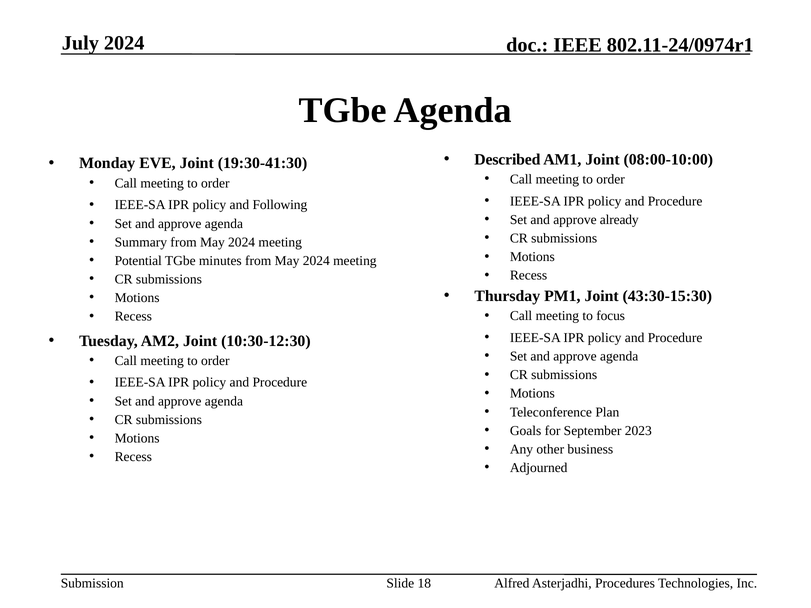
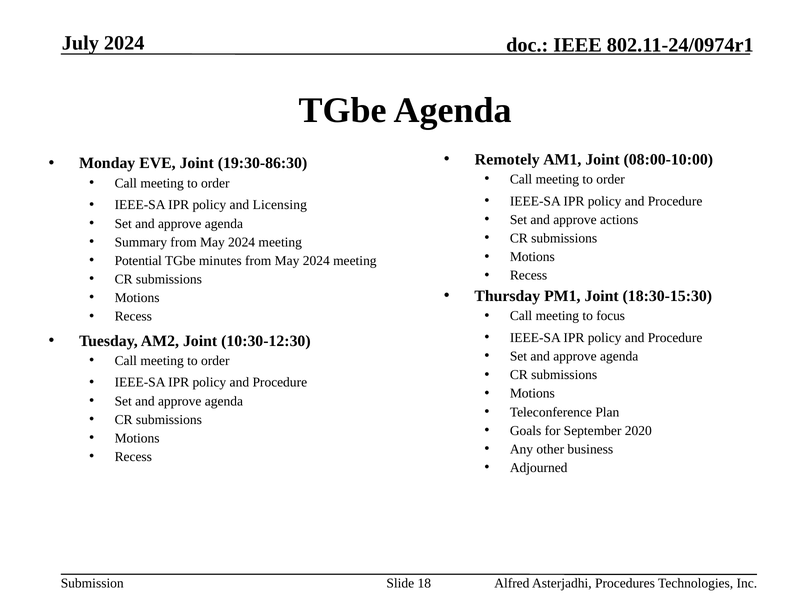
Described: Described -> Remotely
19:30-41:30: 19:30-41:30 -> 19:30-86:30
Following: Following -> Licensing
already: already -> actions
43:30-15:30: 43:30-15:30 -> 18:30-15:30
2023: 2023 -> 2020
